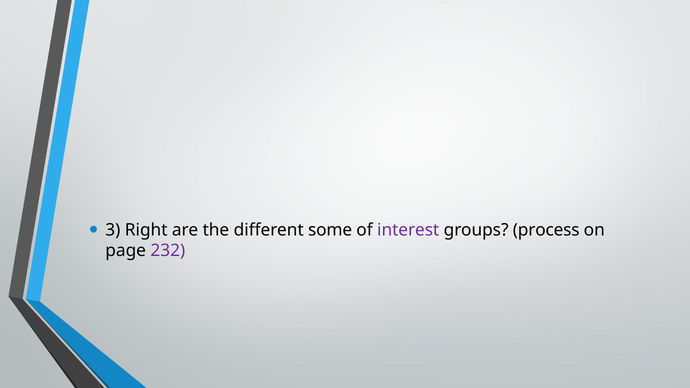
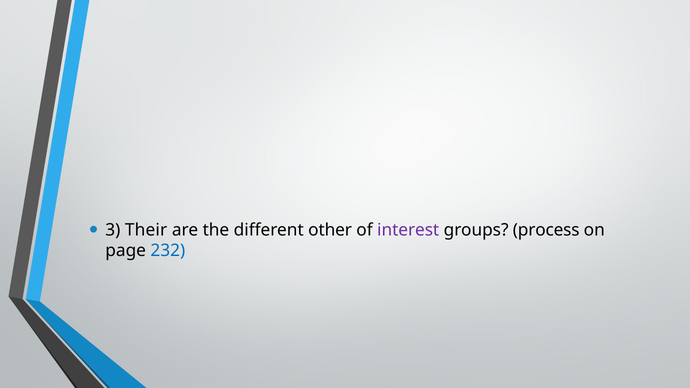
Right: Right -> Their
some: some -> other
232 colour: purple -> blue
